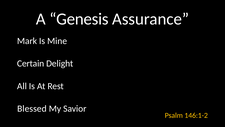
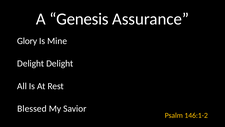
Mark: Mark -> Glory
Certain at (31, 63): Certain -> Delight
